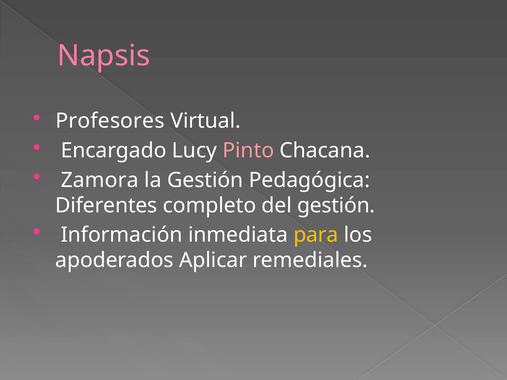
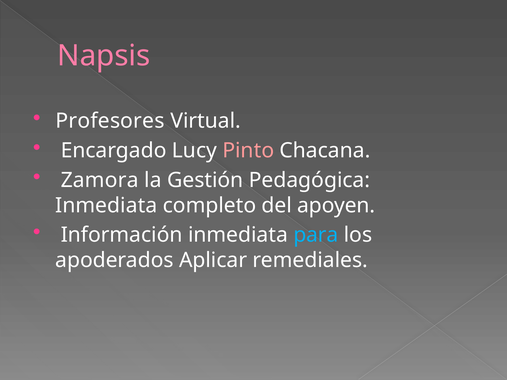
Diferentes at (106, 206): Diferentes -> Inmediata
del gestión: gestión -> apoyen
para colour: yellow -> light blue
